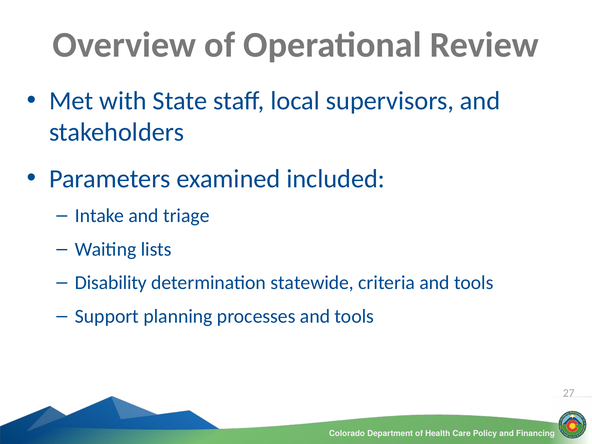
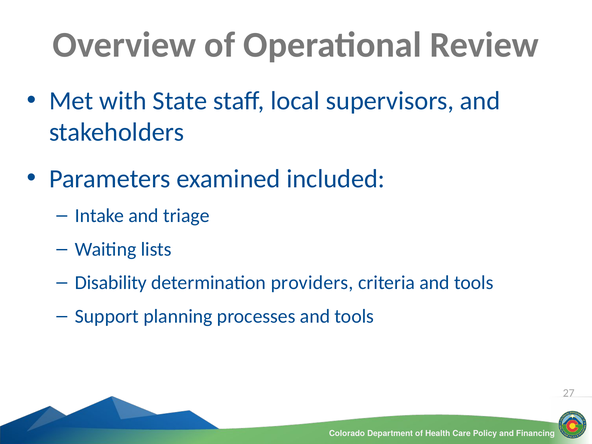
statewide: statewide -> providers
